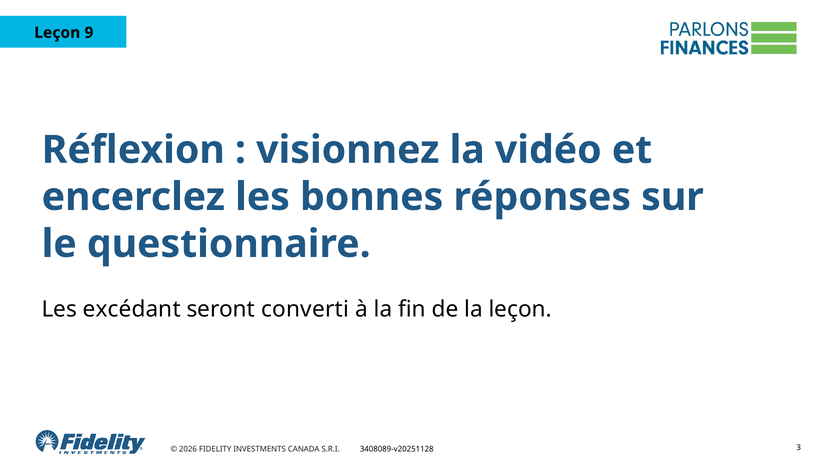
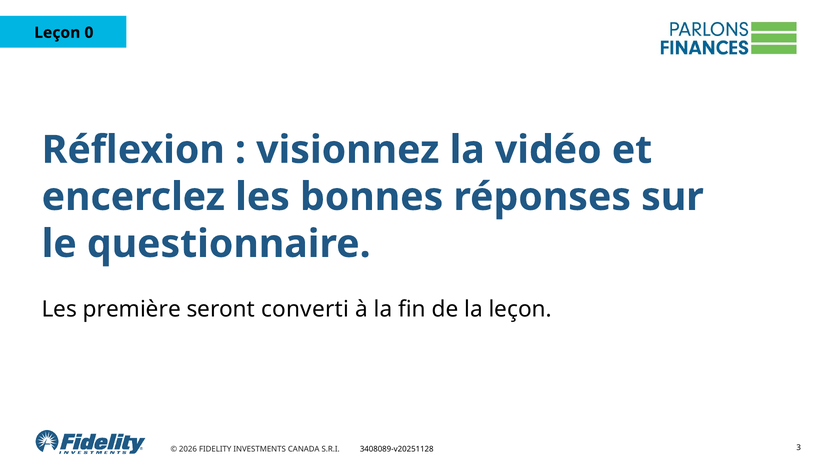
9: 9 -> 0
excédant: excédant -> première
